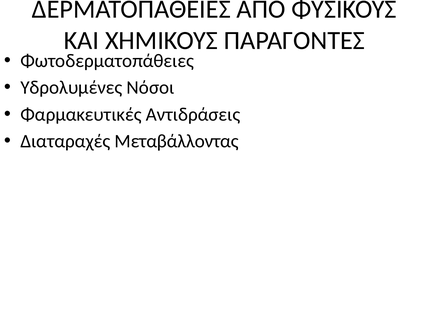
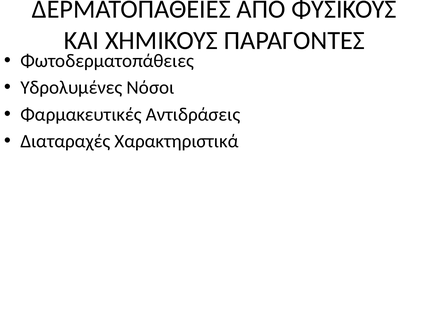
Μεταβάλλοντας: Μεταβάλλοντας -> Χαρακτηριστικά
